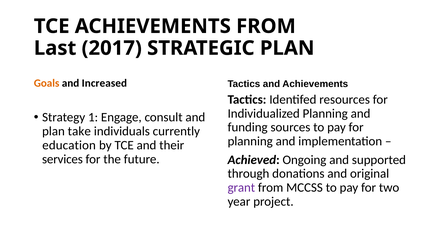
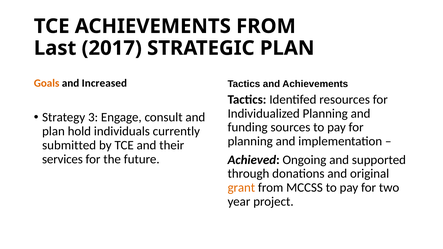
1: 1 -> 3
take: take -> hold
education: education -> submitted
grant colour: purple -> orange
